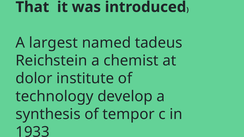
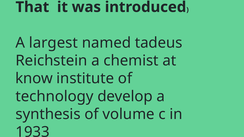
dolor: dolor -> know
tempor: tempor -> volume
